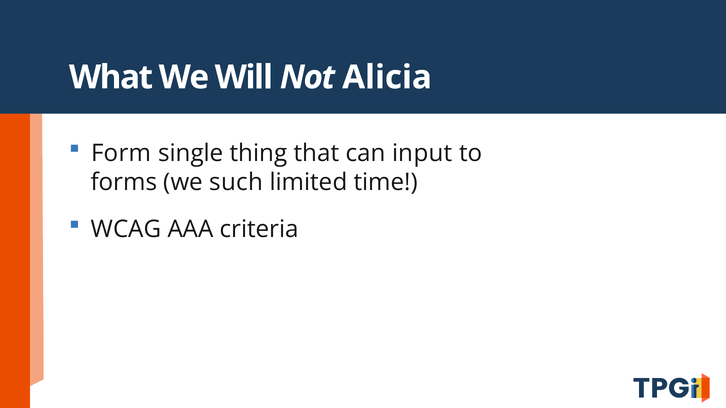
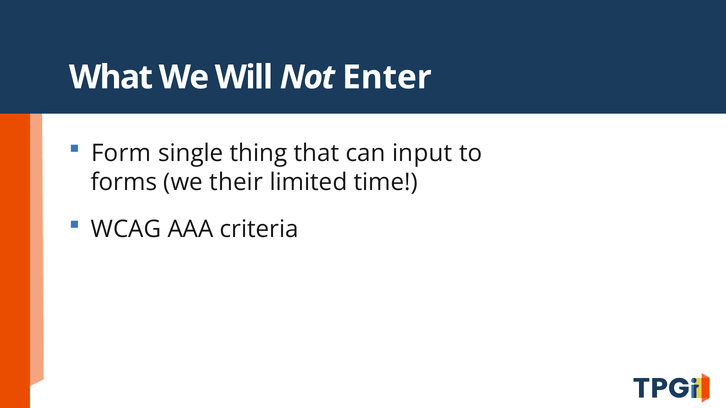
Alicia: Alicia -> Enter
such: such -> their
